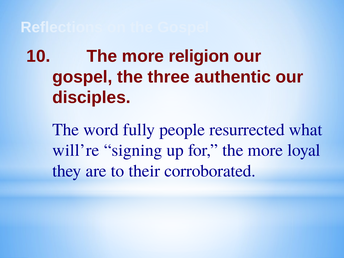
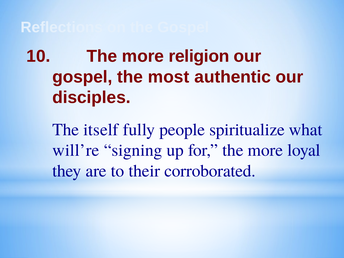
three: three -> most
word: word -> itself
resurrected: resurrected -> spiritualize
